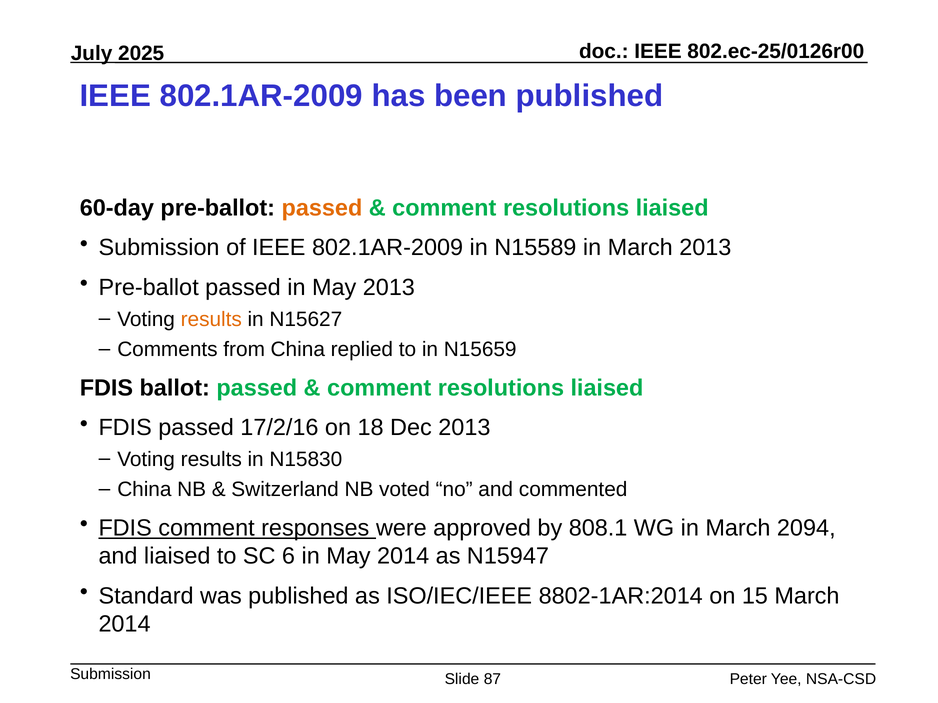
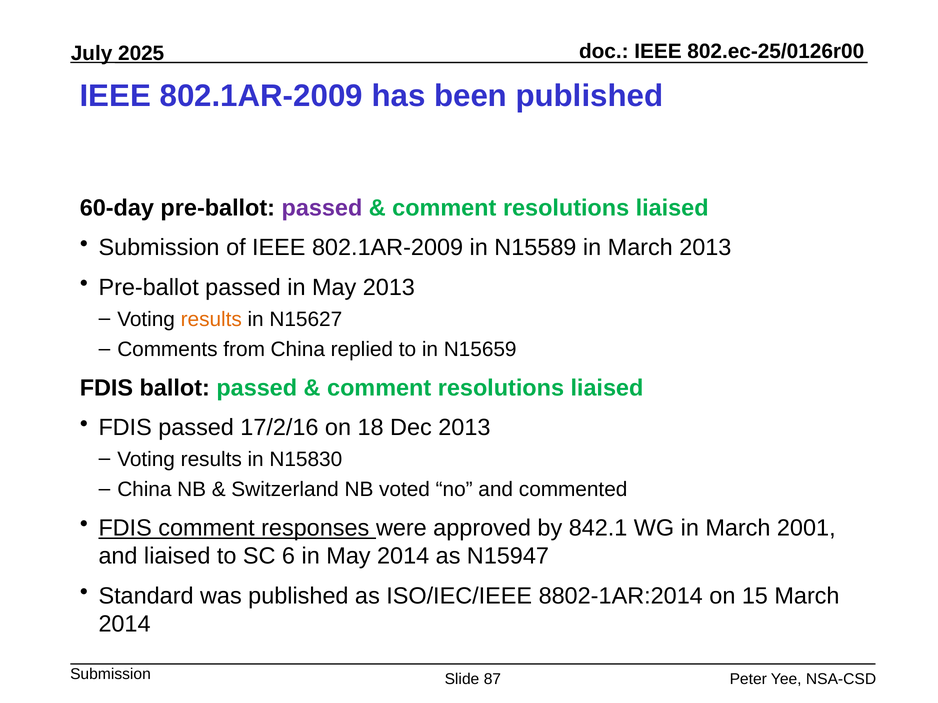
passed at (322, 208) colour: orange -> purple
808.1: 808.1 -> 842.1
2094: 2094 -> 2001
